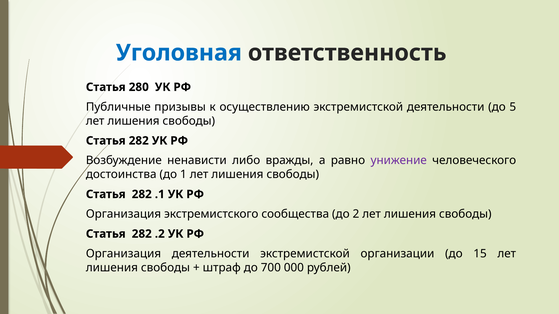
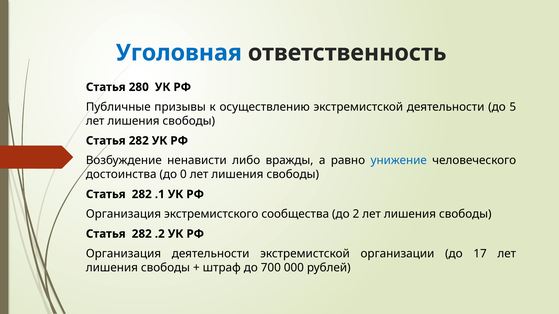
унижение colour: purple -> blue
1: 1 -> 0
15: 15 -> 17
